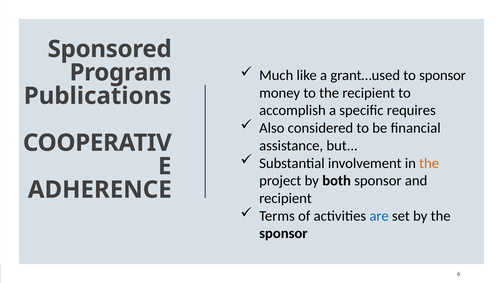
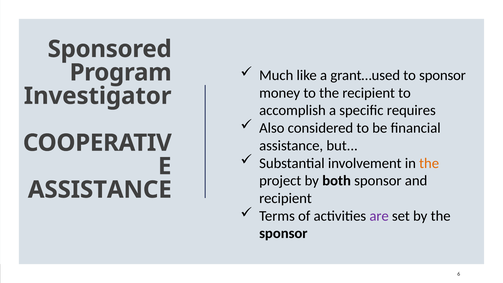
Publications: Publications -> Investigator
ADHERENCE at (100, 190): ADHERENCE -> ASSISTANCE
are colour: blue -> purple
